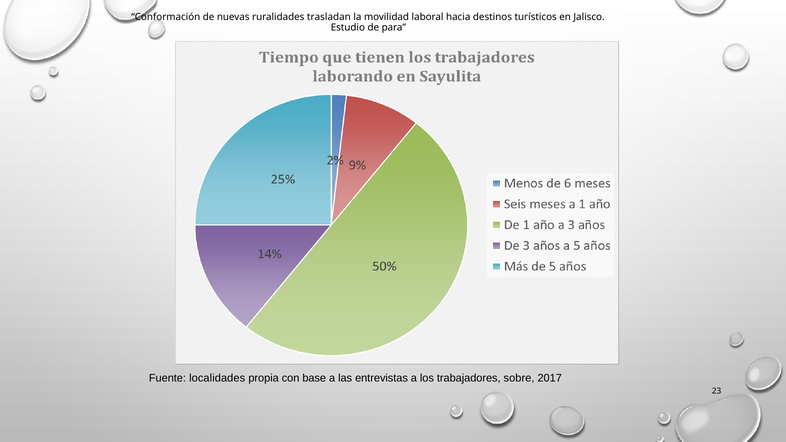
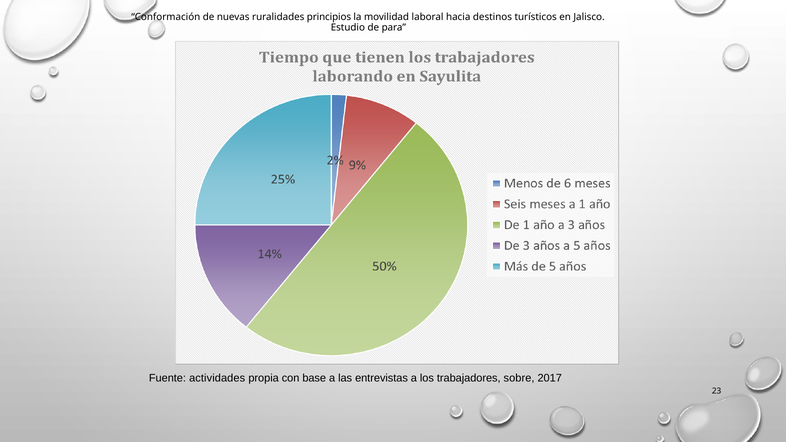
trasladan: trasladan -> principios
localidades: localidades -> actividades
